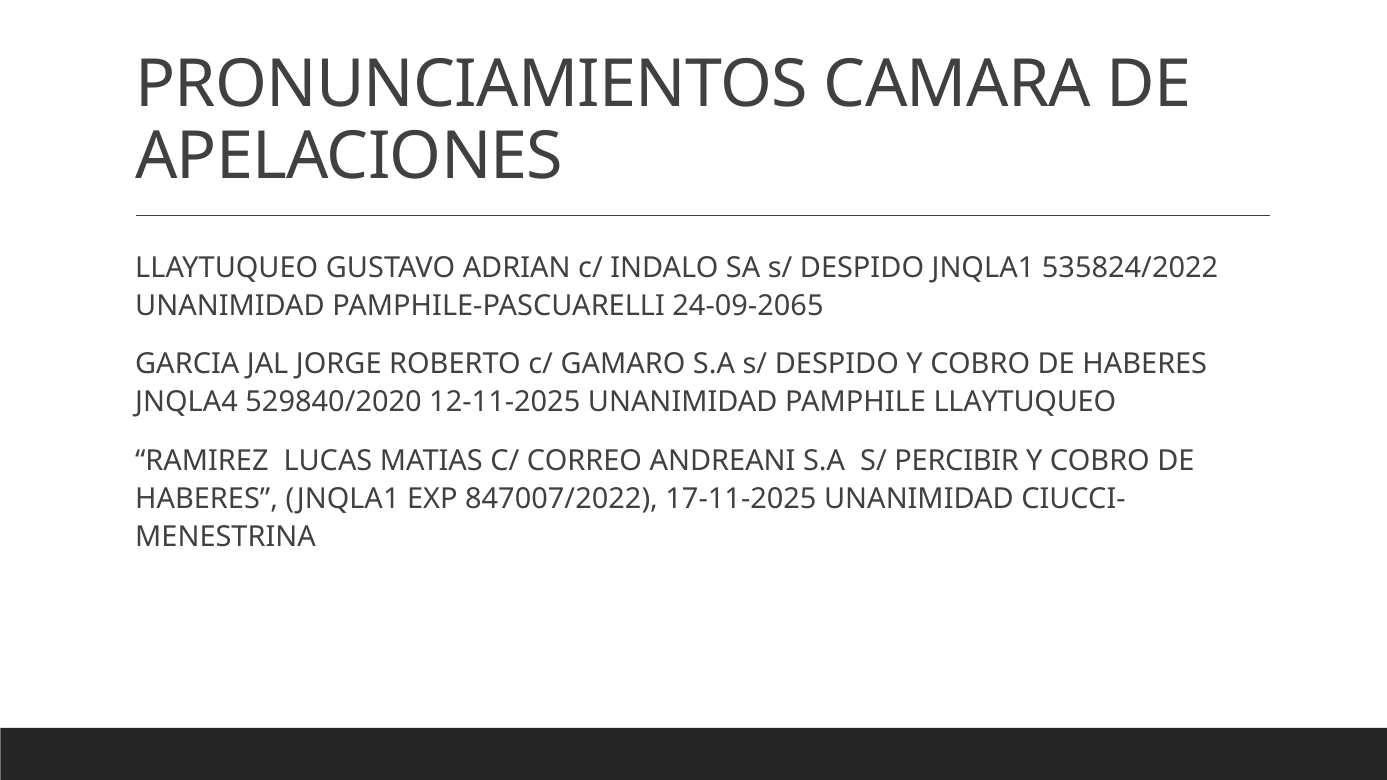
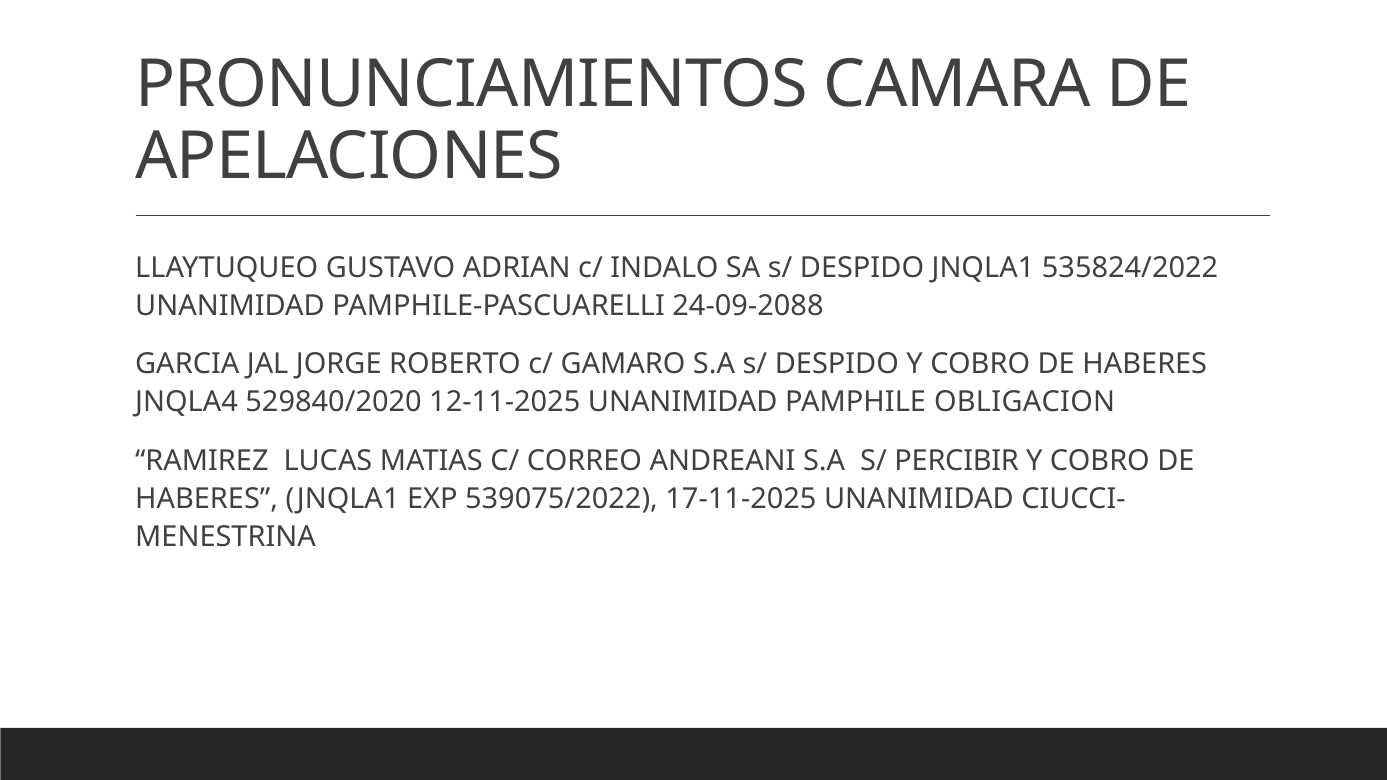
24-09-2065: 24-09-2065 -> 24-09-2088
PAMPHILE LLAYTUQUEO: LLAYTUQUEO -> OBLIGACION
847007/2022: 847007/2022 -> 539075/2022
